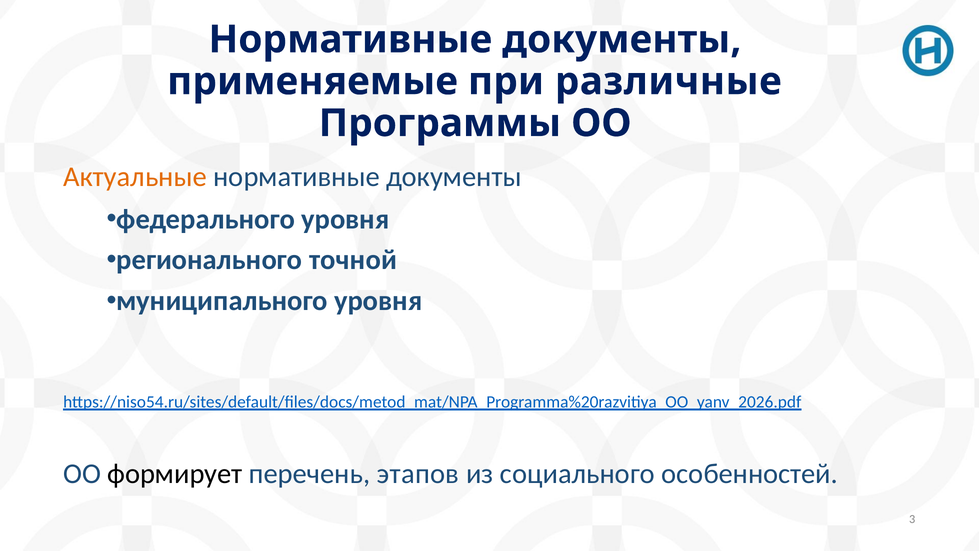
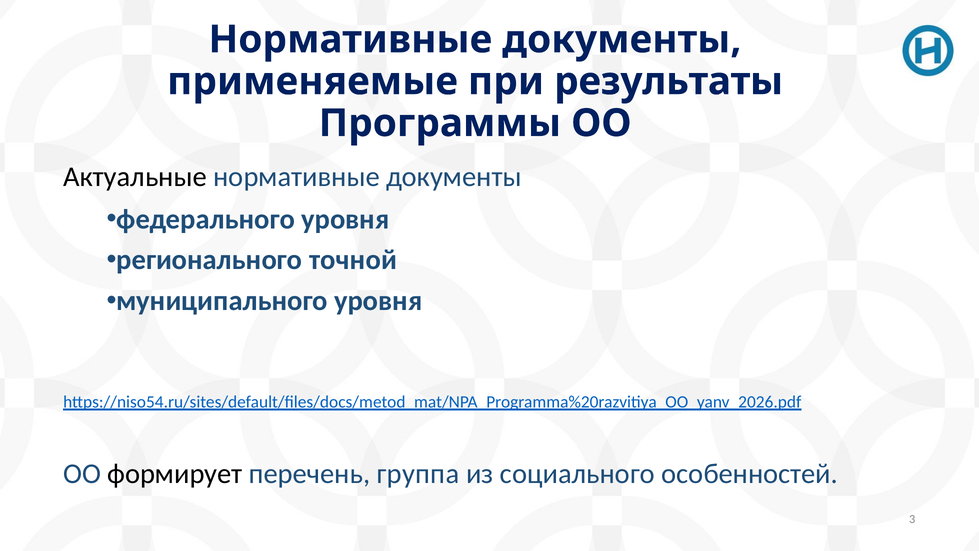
различные: различные -> результаты
Актуальные colour: orange -> black
этапов: этапов -> группа
